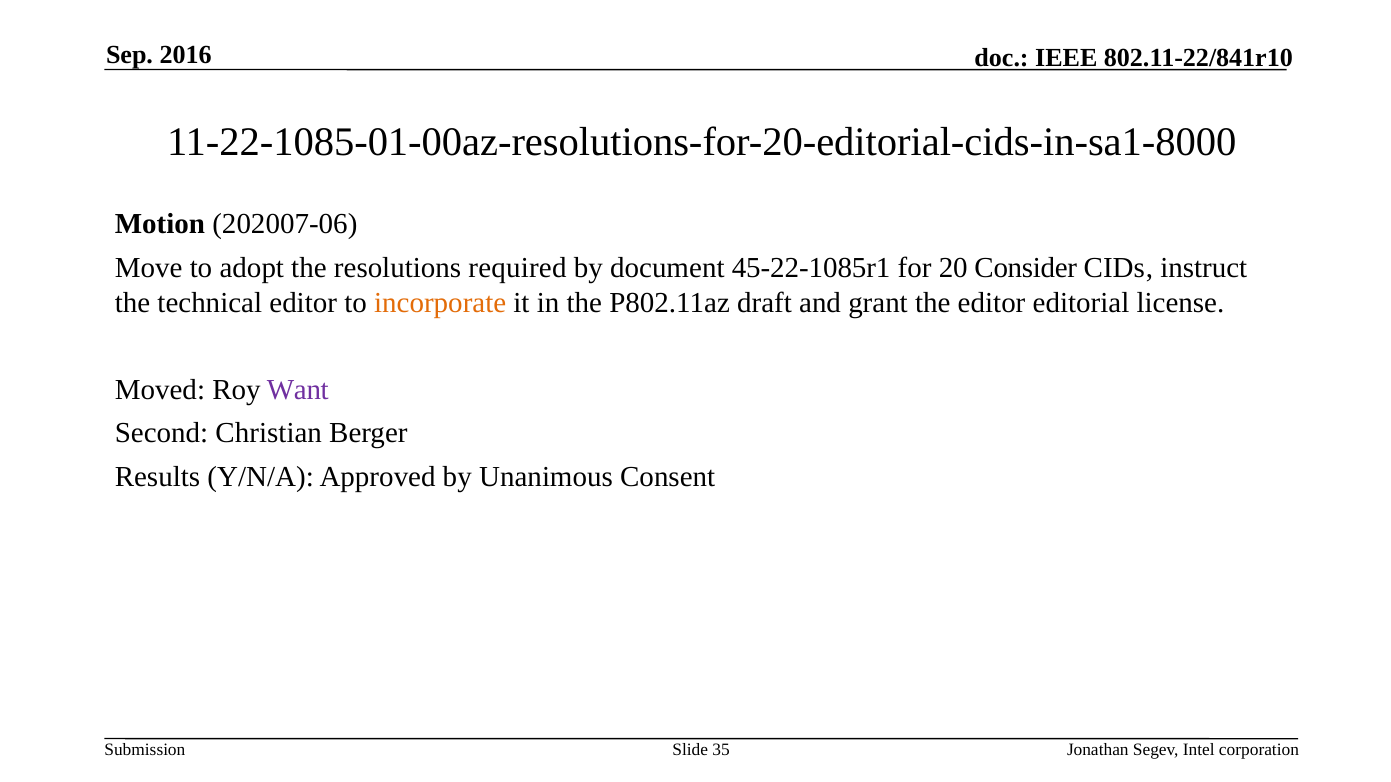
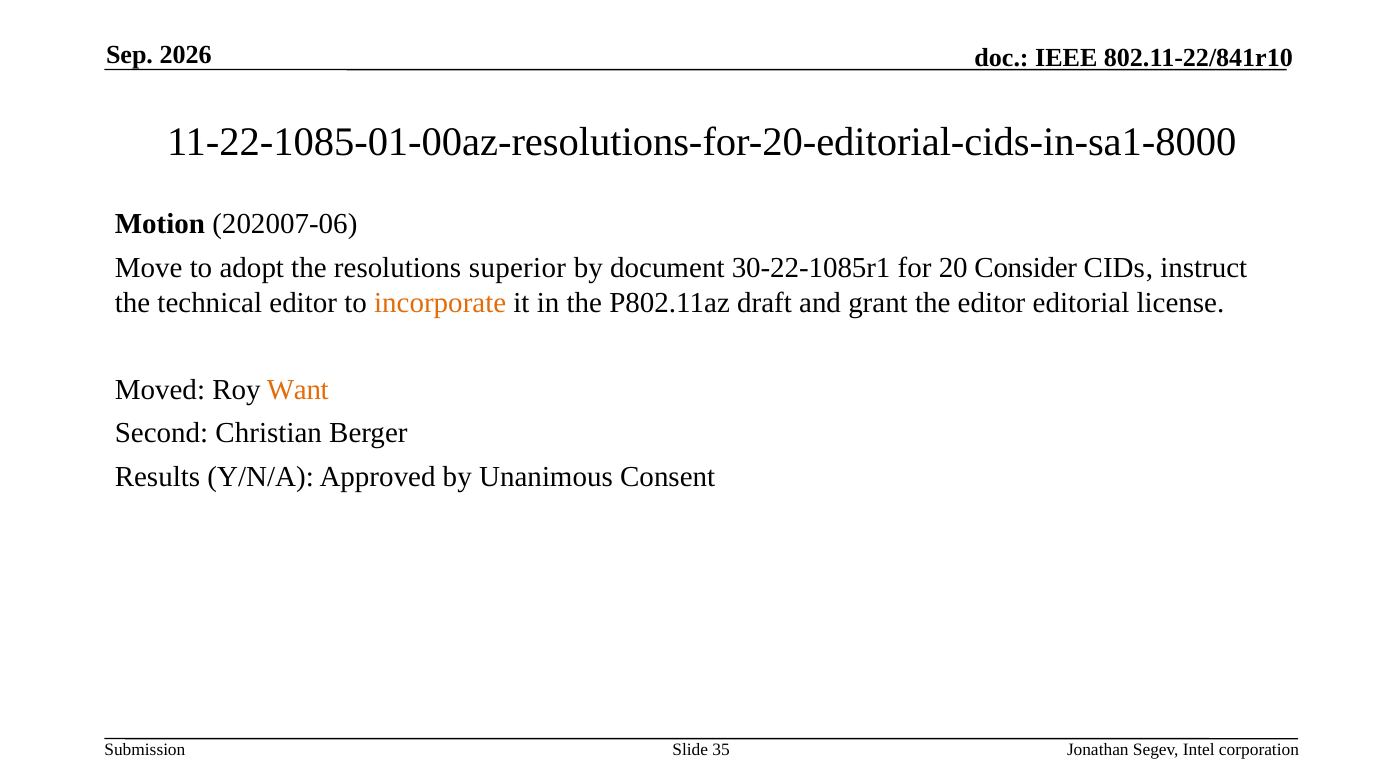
2016: 2016 -> 2026
required: required -> superior
45-22-1085r1: 45-22-1085r1 -> 30-22-1085r1
Want colour: purple -> orange
